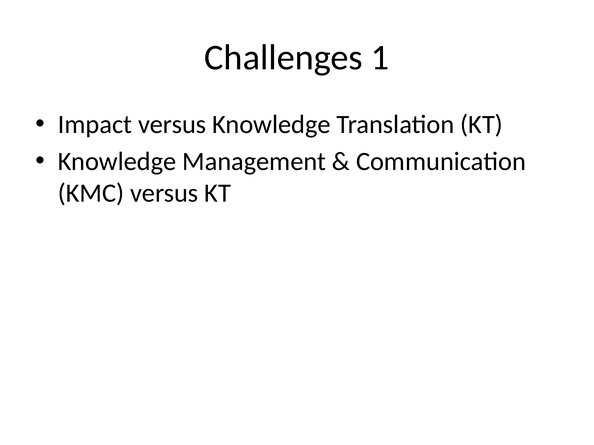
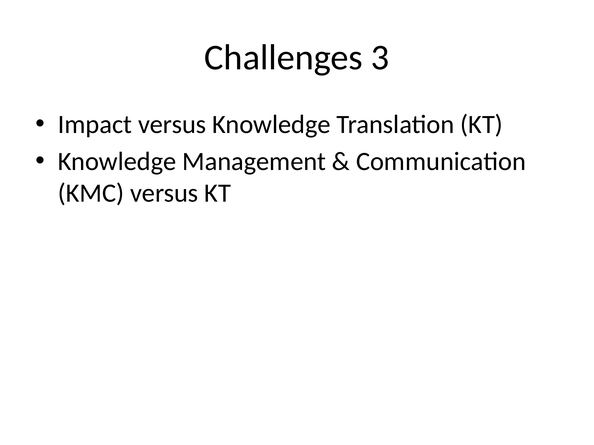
1: 1 -> 3
